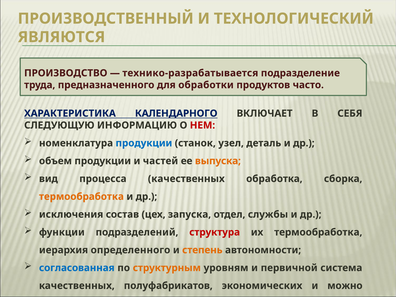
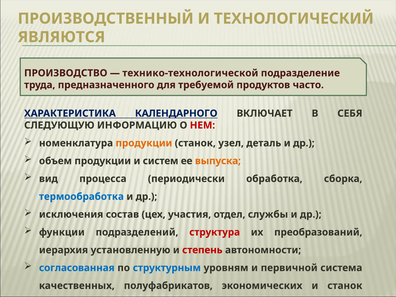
технико-разрабатывается: технико-разрабатывается -> технико-технологической
обработки: обработки -> требуемой
продукции at (144, 143) colour: blue -> orange
частей: частей -> систем
процесса качественных: качественных -> периодически
термообработка at (81, 197) colour: orange -> blue
запуска: запуска -> участия
их термообработка: термообработка -> преобразований
определенного: определенного -> установленную
степень colour: orange -> red
структурным colour: orange -> blue
и можно: можно -> станок
